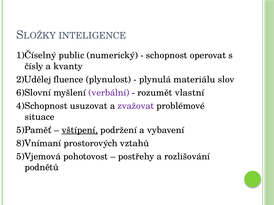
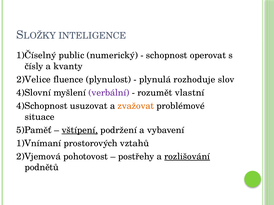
2)Udělej: 2)Udělej -> 2)Velice
materiálu: materiálu -> rozhoduje
6)Slovní: 6)Slovní -> 4)Slovní
zvažovat colour: purple -> orange
8)Vnímaní: 8)Vnímaní -> 1)Vnímaní
5)Vjemová: 5)Vjemová -> 2)Vjemová
rozlišování underline: none -> present
